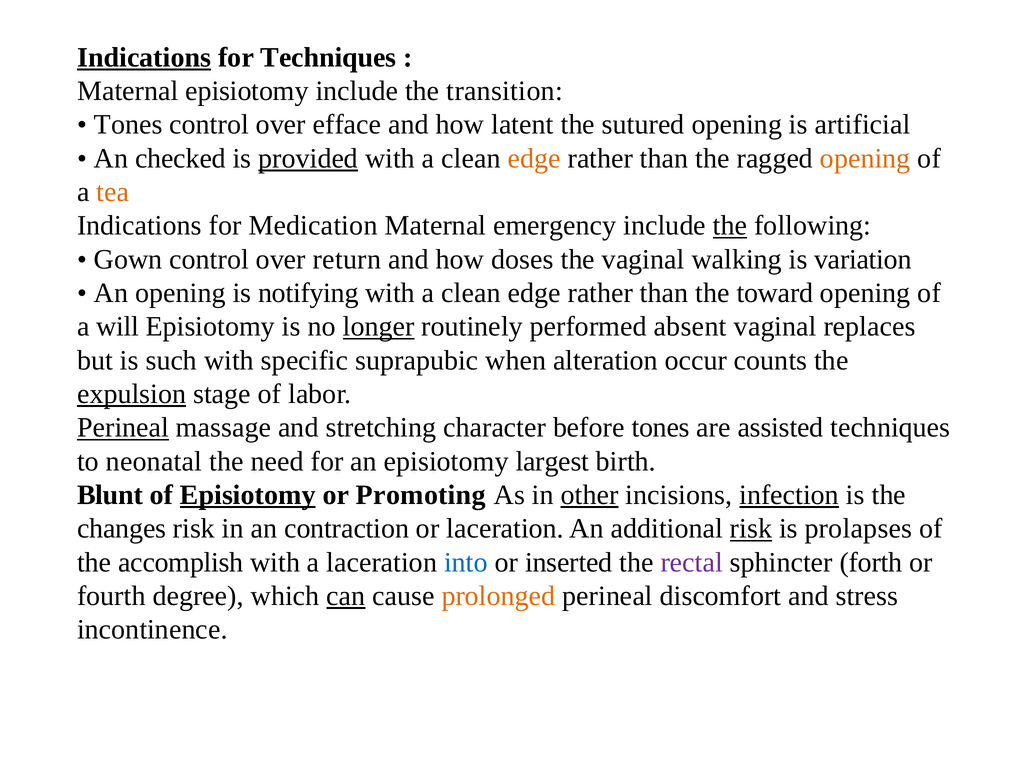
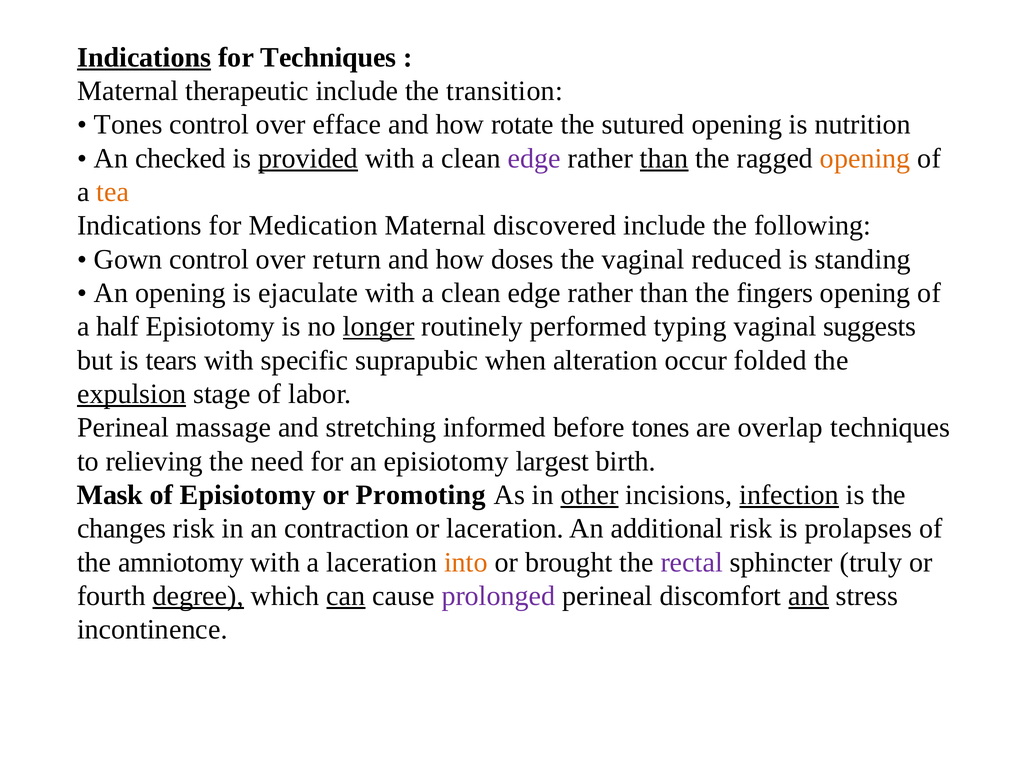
Maternal episiotomy: episiotomy -> therapeutic
latent: latent -> rotate
artificial: artificial -> nutrition
edge at (534, 158) colour: orange -> purple
than at (664, 158) underline: none -> present
emergency: emergency -> discovered
the at (730, 226) underline: present -> none
walking: walking -> reduced
variation: variation -> standing
notifying: notifying -> ejaculate
toward: toward -> fingers
will: will -> half
absent: absent -> typing
replaces: replaces -> suggests
such: such -> tears
counts: counts -> folded
Perineal at (123, 427) underline: present -> none
character: character -> informed
assisted: assisted -> overlap
neonatal: neonatal -> relieving
Blunt: Blunt -> Mask
Episiotomy at (248, 495) underline: present -> none
risk at (751, 528) underline: present -> none
accomplish: accomplish -> amniotomy
into colour: blue -> orange
inserted: inserted -> brought
forth: forth -> truly
degree underline: none -> present
prolonged colour: orange -> purple
and at (809, 596) underline: none -> present
